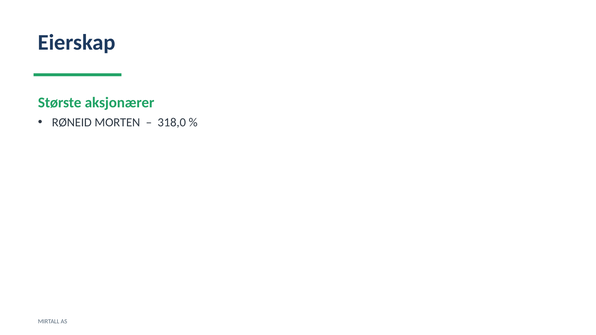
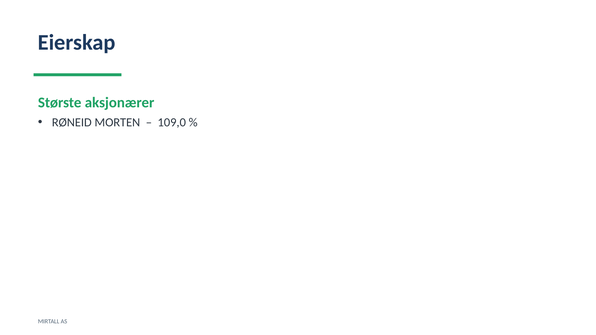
318,0: 318,0 -> 109,0
